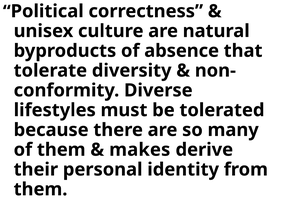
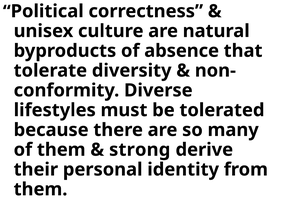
makes: makes -> strong
